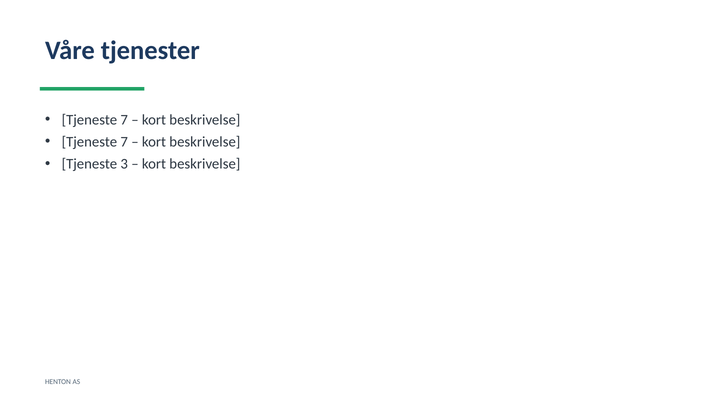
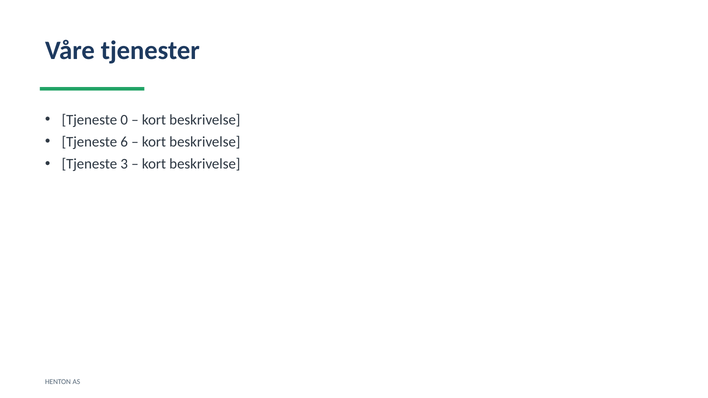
7 at (124, 120): 7 -> 0
7 at (124, 142): 7 -> 6
